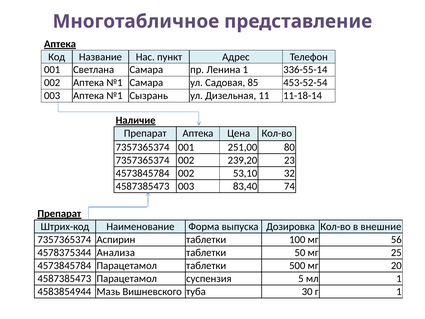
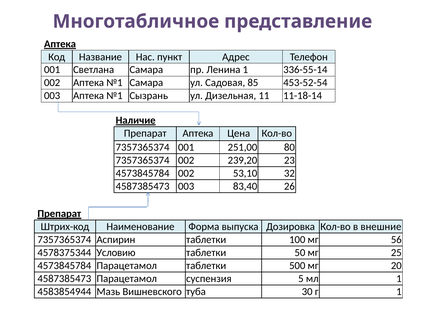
74: 74 -> 26
Анализа: Анализа -> Условию
